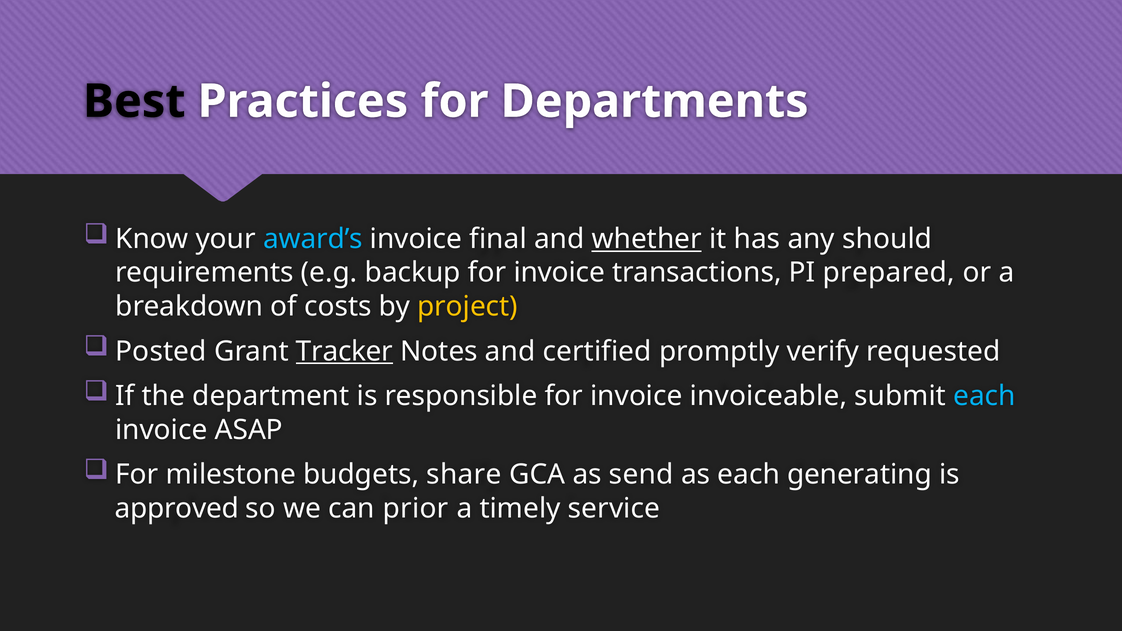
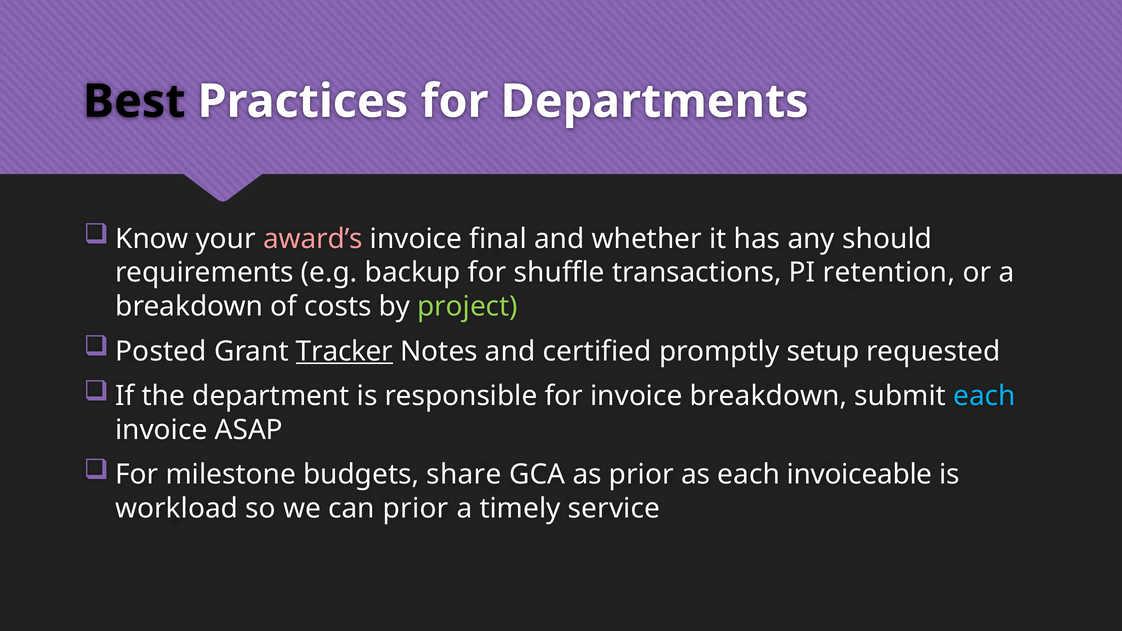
award’s colour: light blue -> pink
whether underline: present -> none
backup for invoice: invoice -> shuffle
prepared: prepared -> retention
project colour: yellow -> light green
verify: verify -> setup
invoice invoiceable: invoiceable -> breakdown
as send: send -> prior
generating: generating -> invoiceable
approved: approved -> workload
